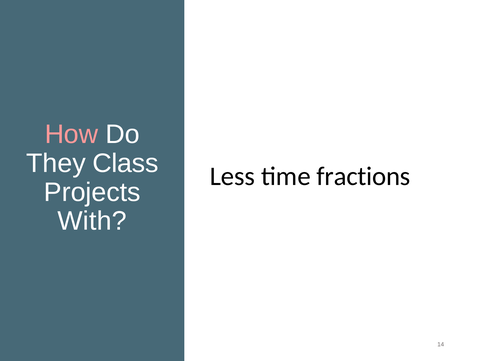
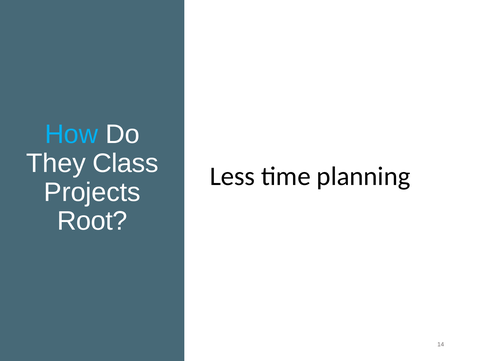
How colour: pink -> light blue
fractions: fractions -> planning
With: With -> Root
